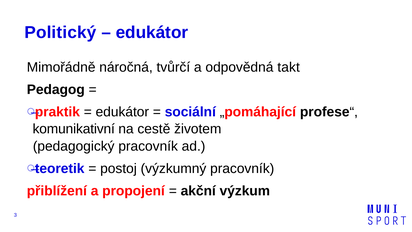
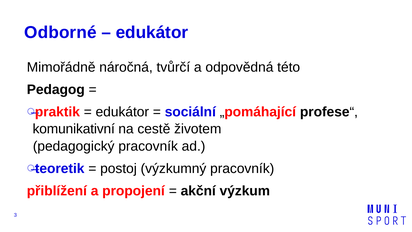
Politický: Politický -> Odborné
takt: takt -> této
